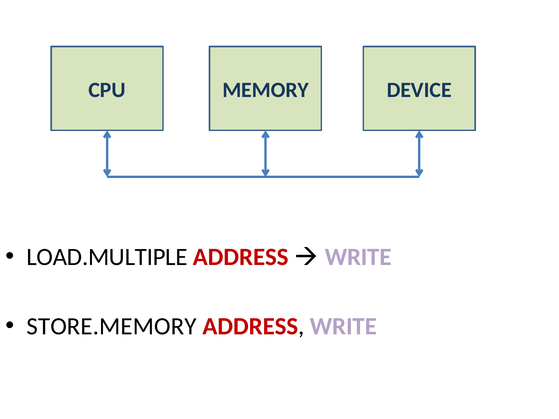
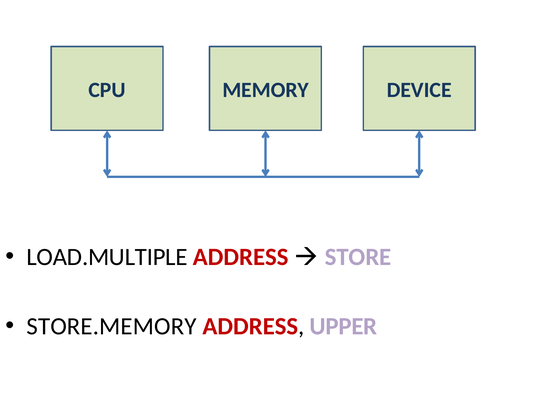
WRITE at (358, 257): WRITE -> STORE
ADDRESS WRITE: WRITE -> UPPER
